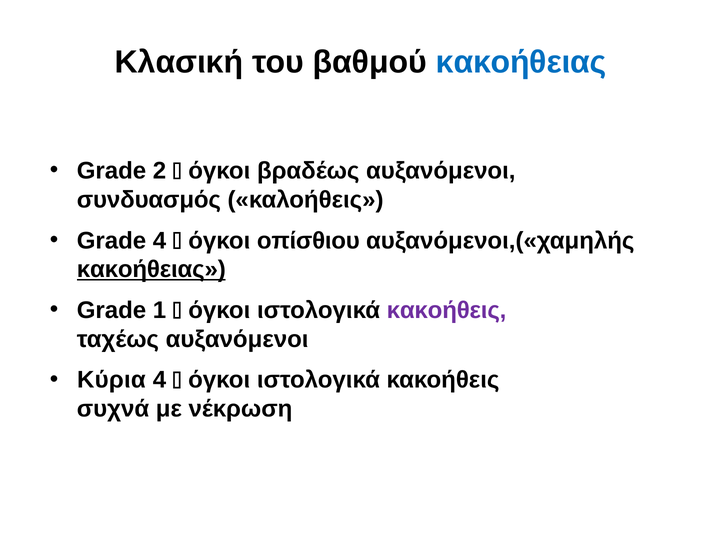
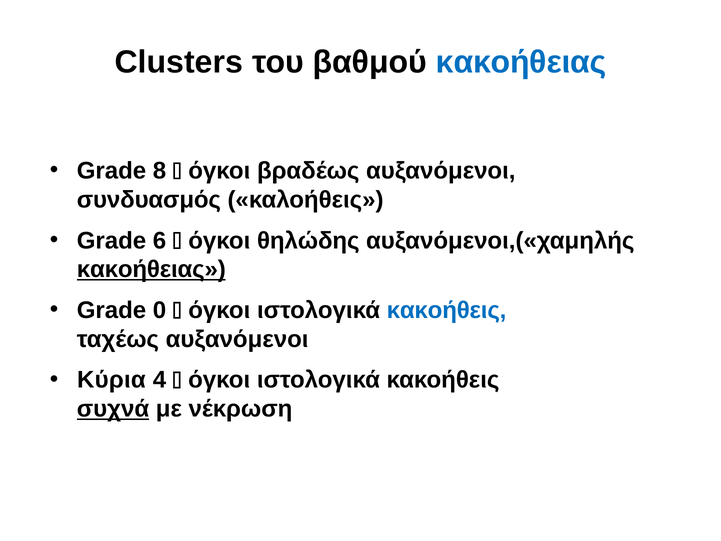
Κλασική: Κλασική -> Clusters
2: 2 -> 8
Grade 4: 4 -> 6
οπίσθιου: οπίσθιου -> θηλώδης
1: 1 -> 0
κακοήθεις at (447, 310) colour: purple -> blue
συχνά underline: none -> present
